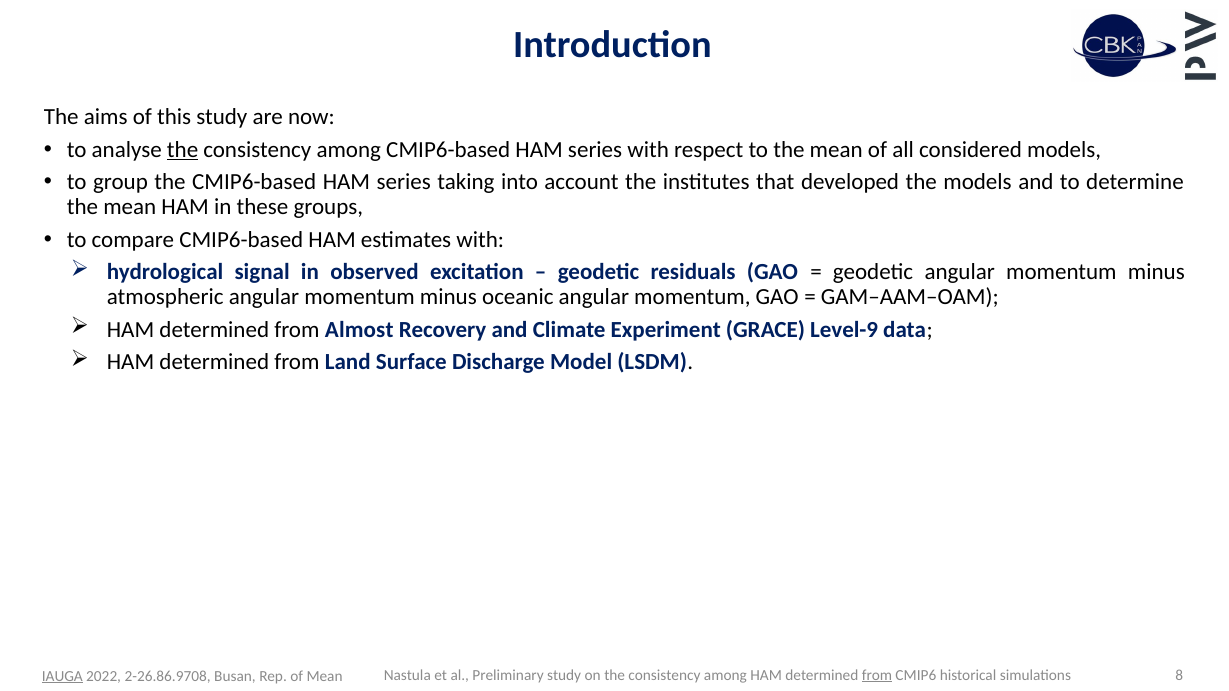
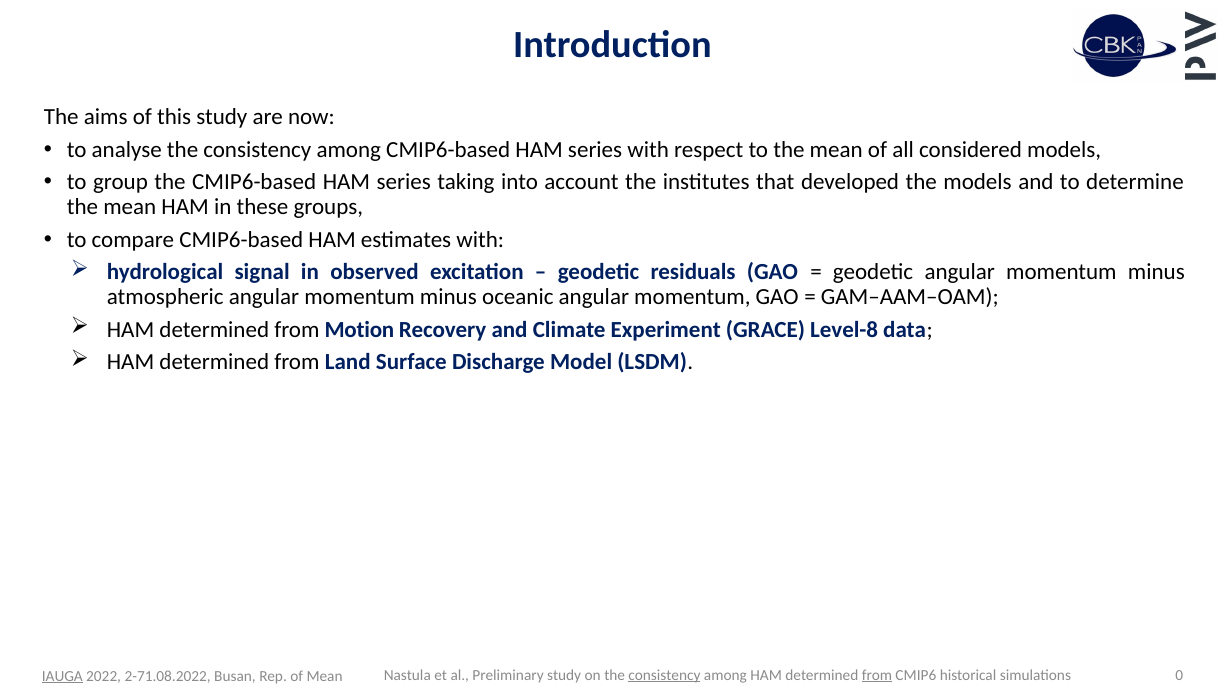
the at (183, 150) underline: present -> none
Almost: Almost -> Motion
Level-9: Level-9 -> Level-8
consistency at (664, 675) underline: none -> present
8: 8 -> 0
2-26.86.9708: 2-26.86.9708 -> 2-71.08.2022
